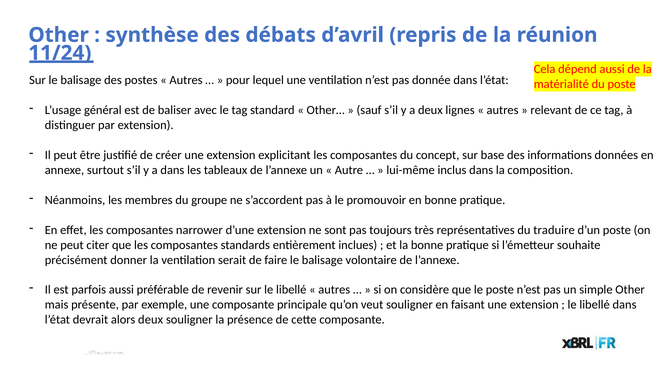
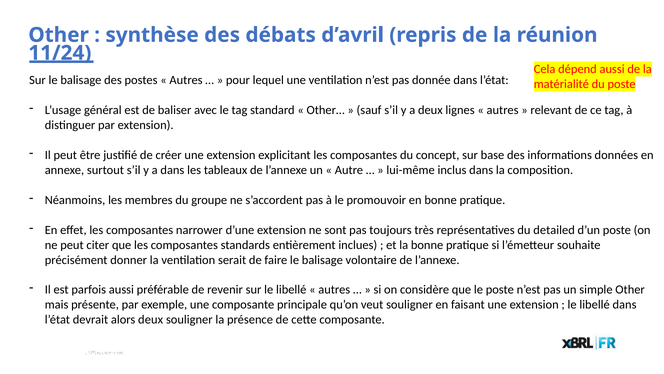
traduire: traduire -> detailed
